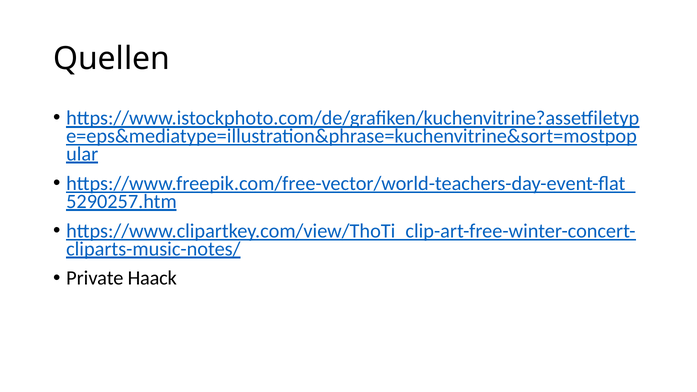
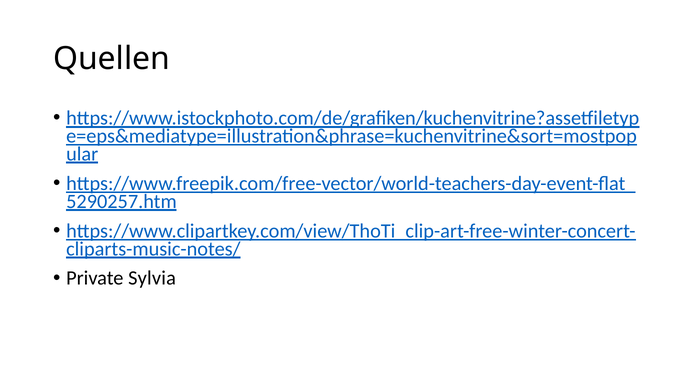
Haack: Haack -> Sylvia
